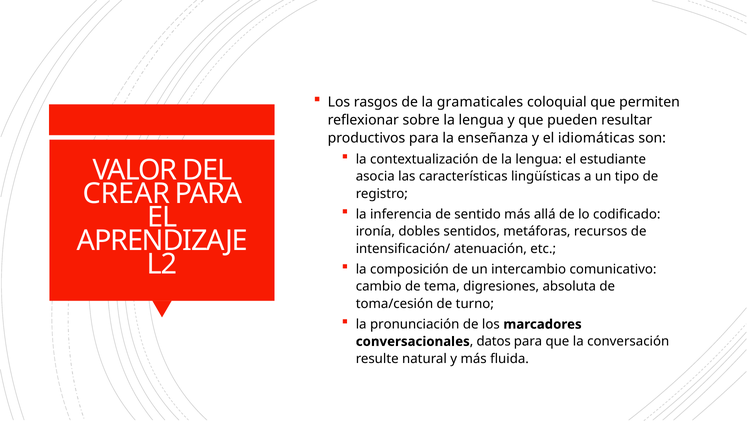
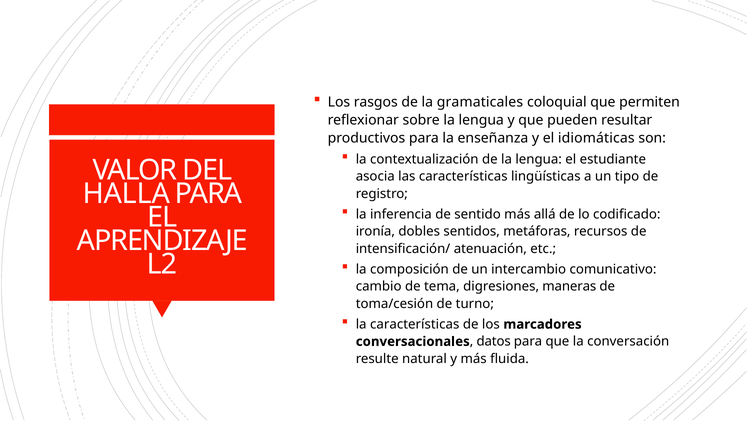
CREAR: CREAR -> HALLA
absoluta: absoluta -> maneras
la pronunciación: pronunciación -> características
